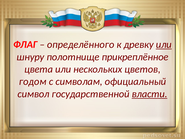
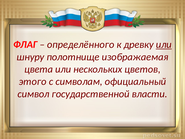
прикреплённое: прикреплённое -> изображаемая
годом: годом -> этого
власти underline: present -> none
